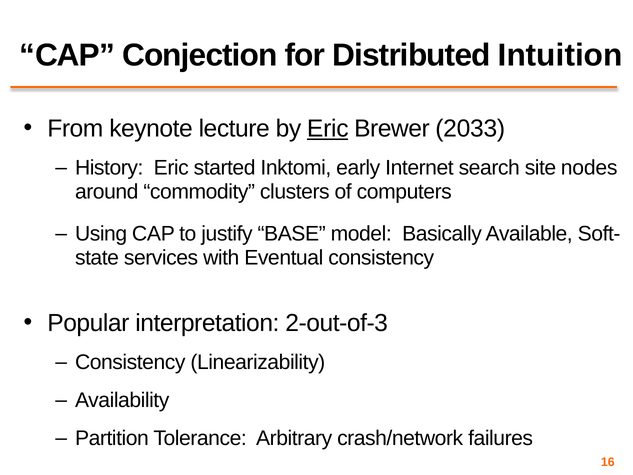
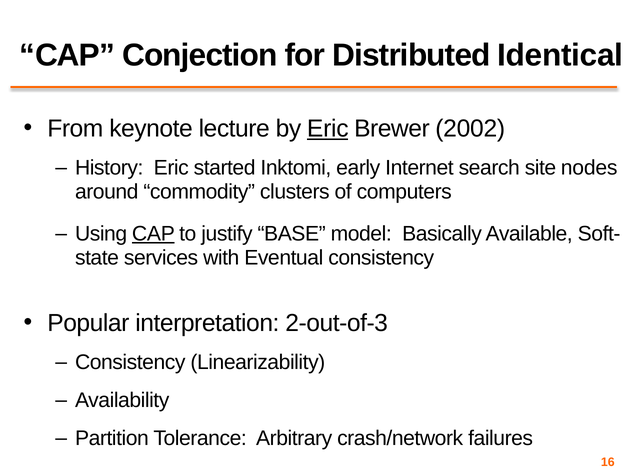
Intuition: Intuition -> Identical
2033: 2033 -> 2002
CAP at (153, 234) underline: none -> present
